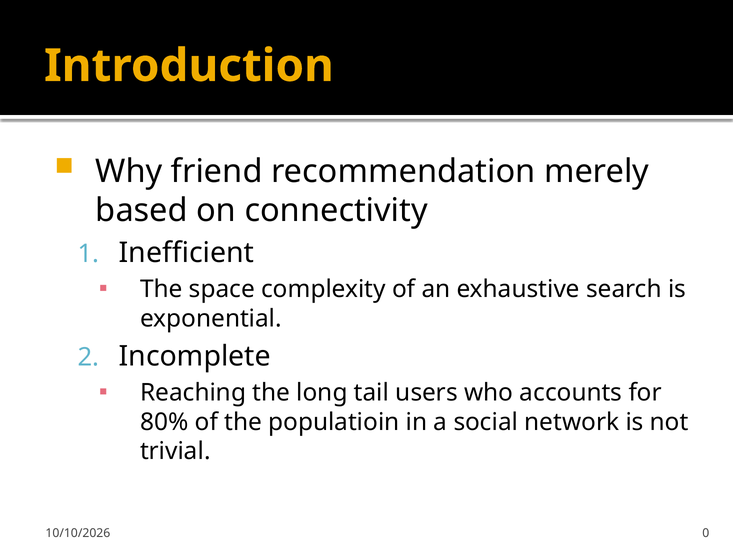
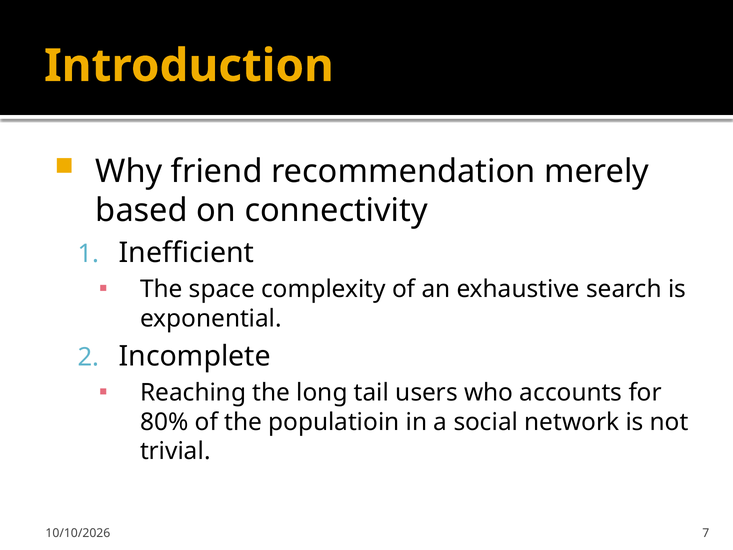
0: 0 -> 7
